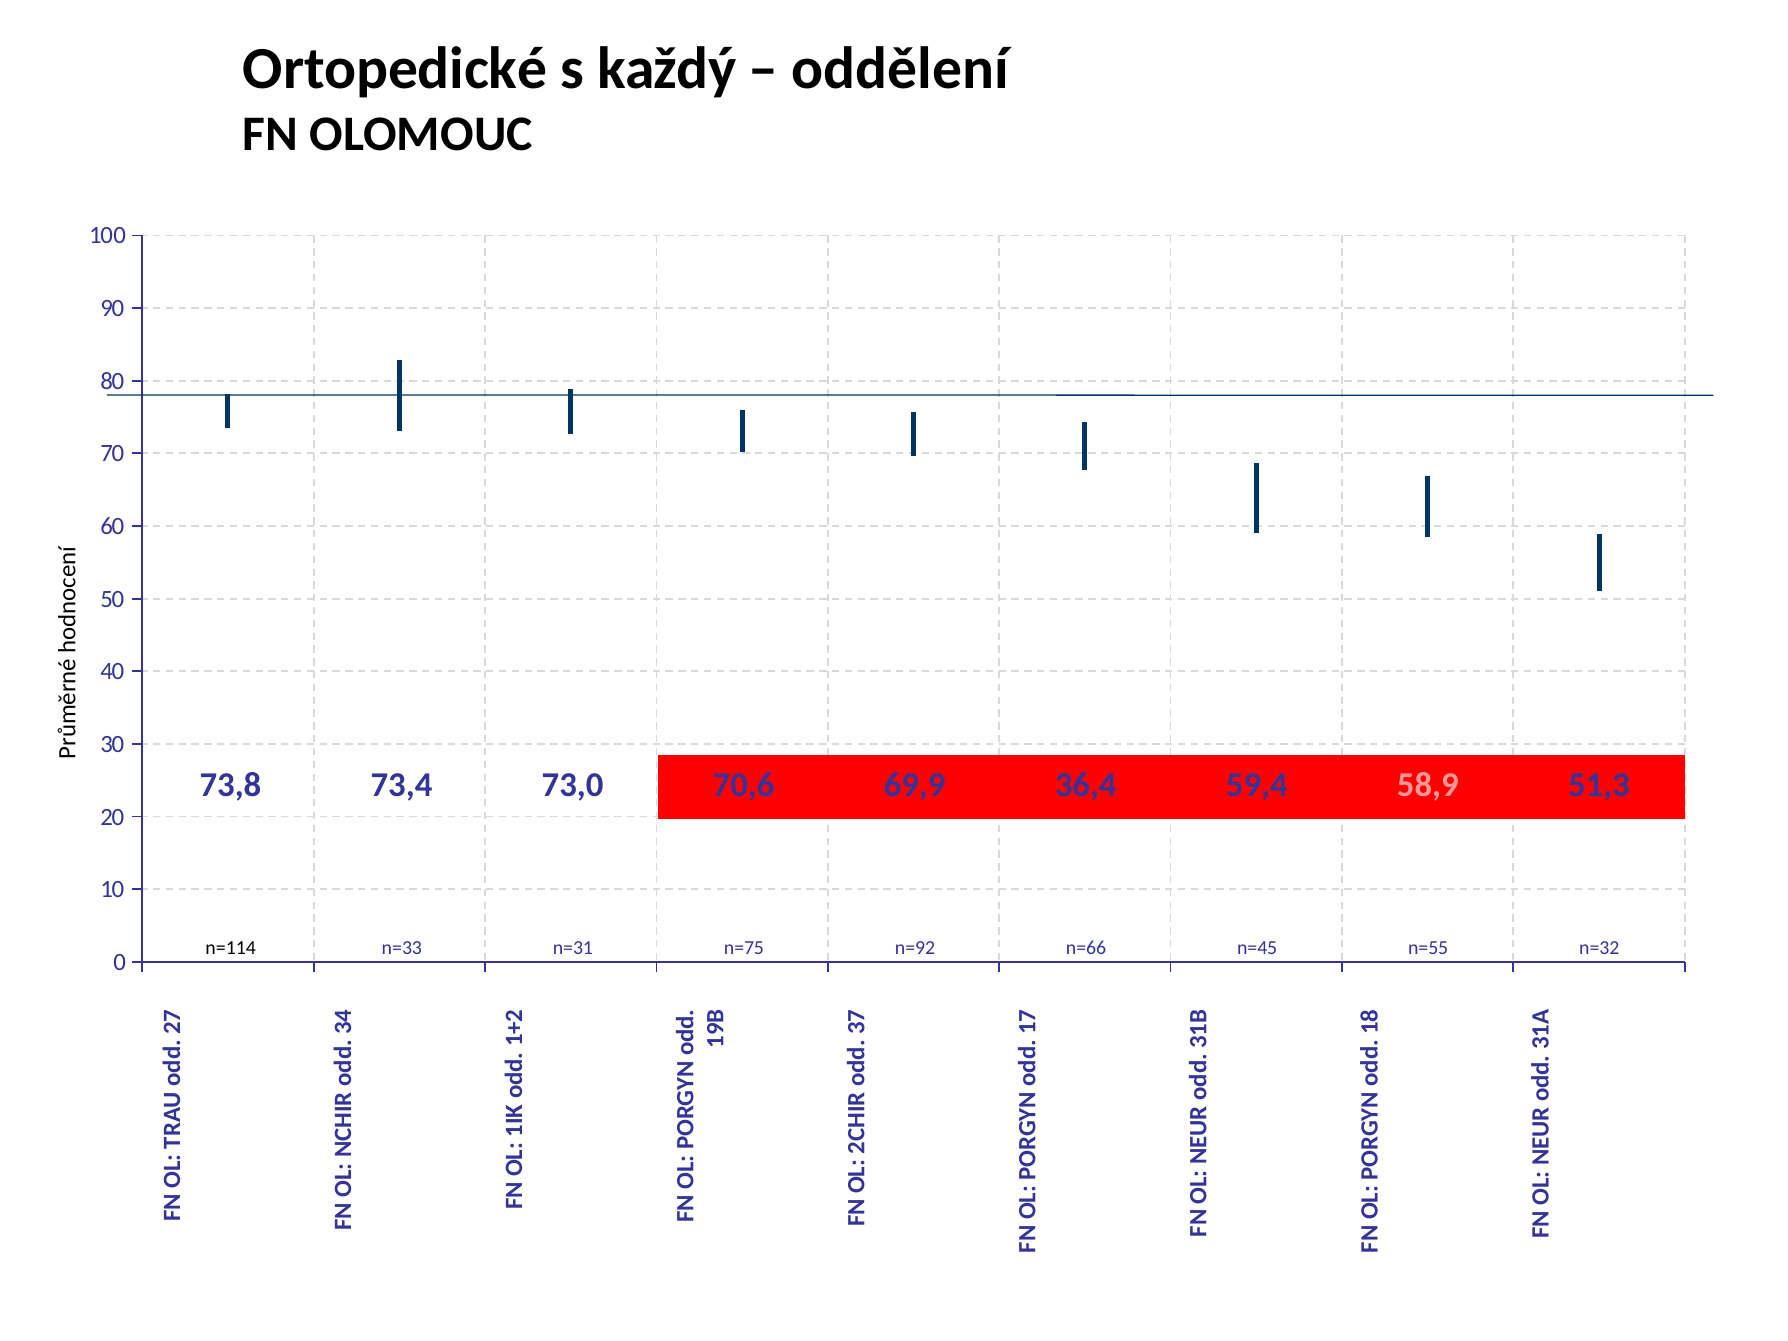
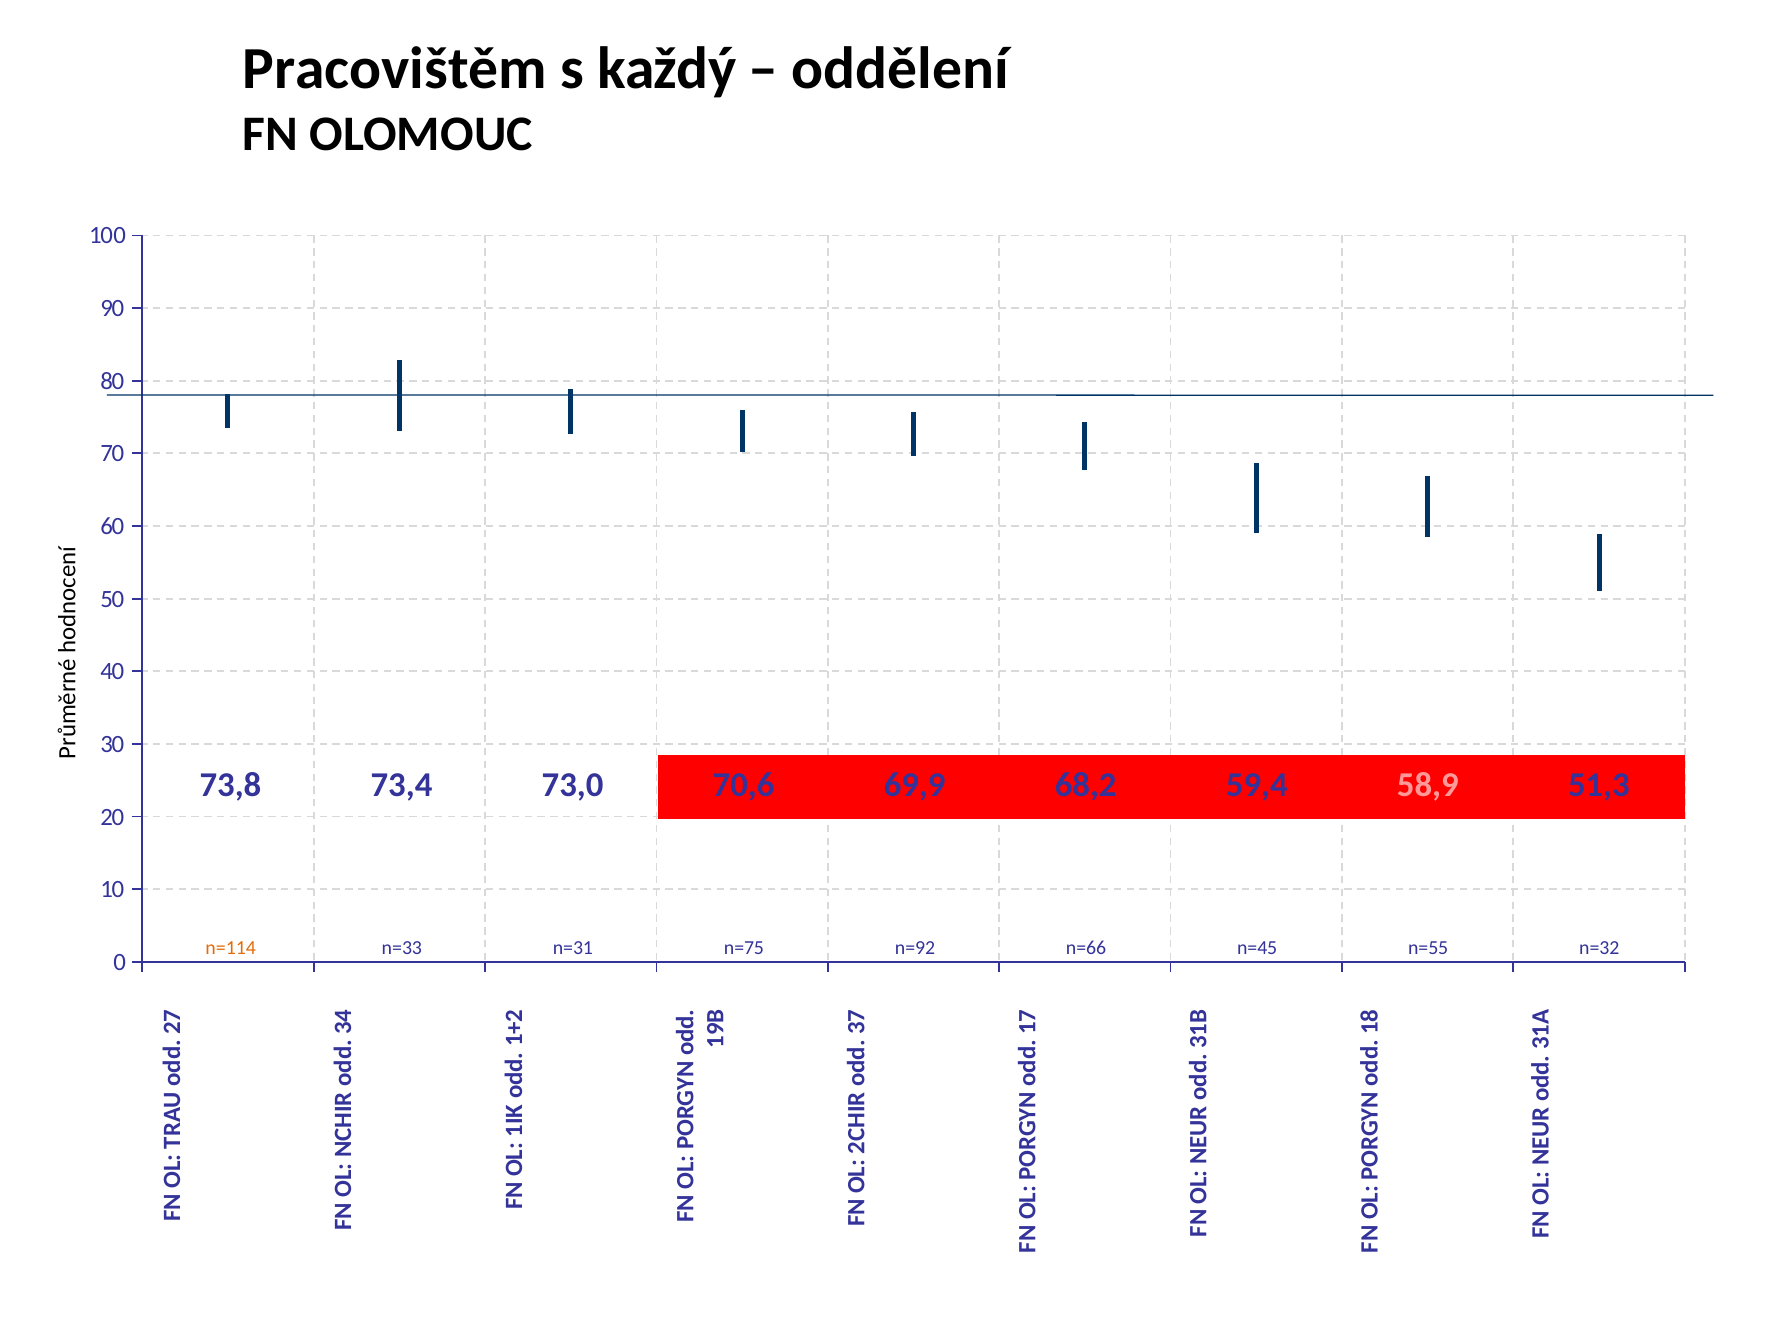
Ortopedické: Ortopedické -> Pracovištěm
36,4: 36,4 -> 68,2
n=114 colour: black -> orange
